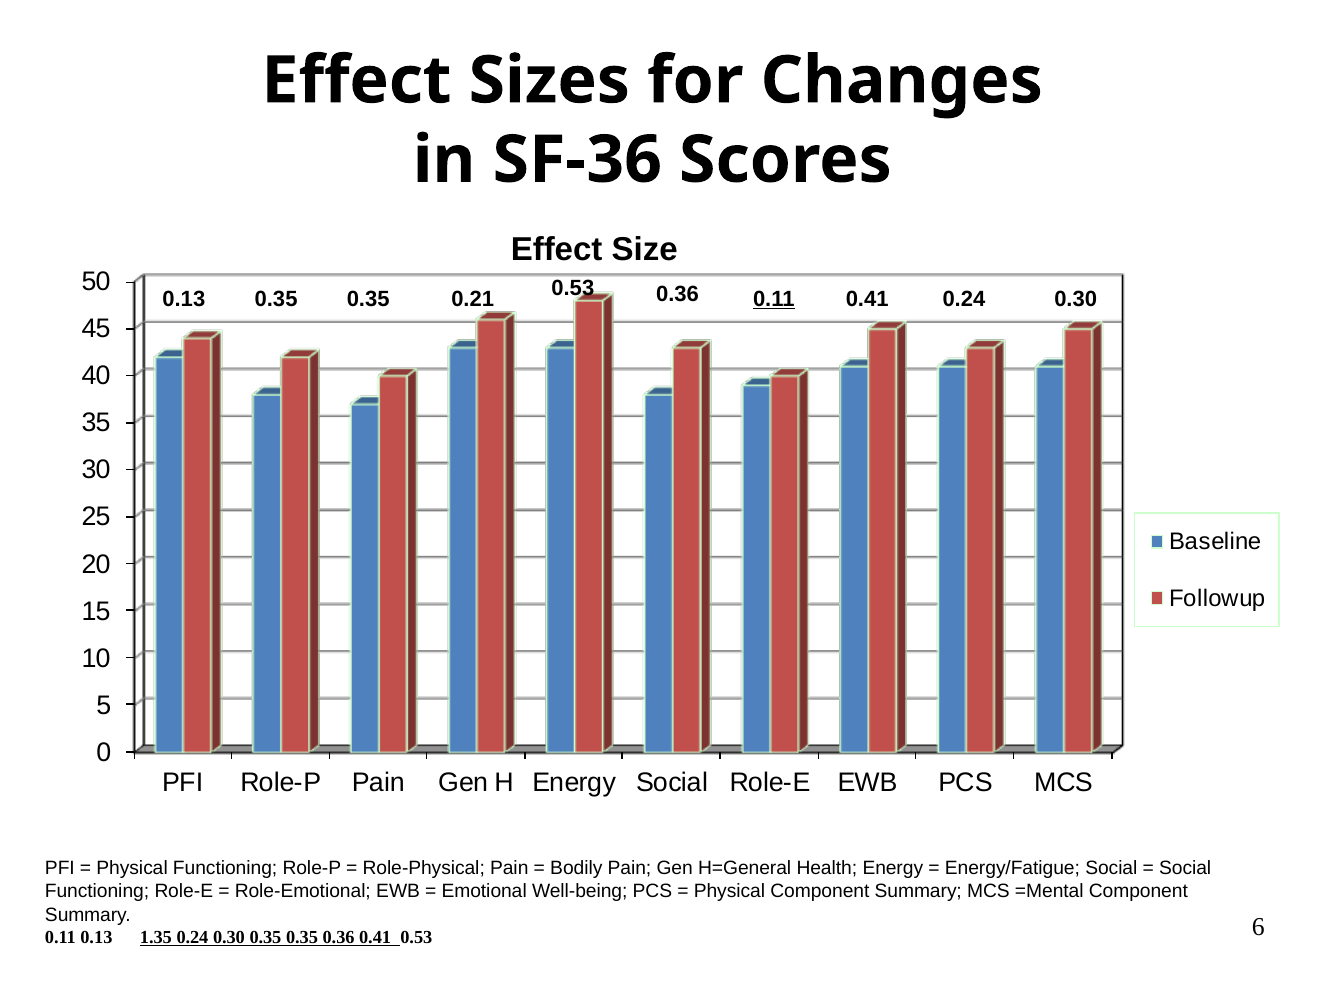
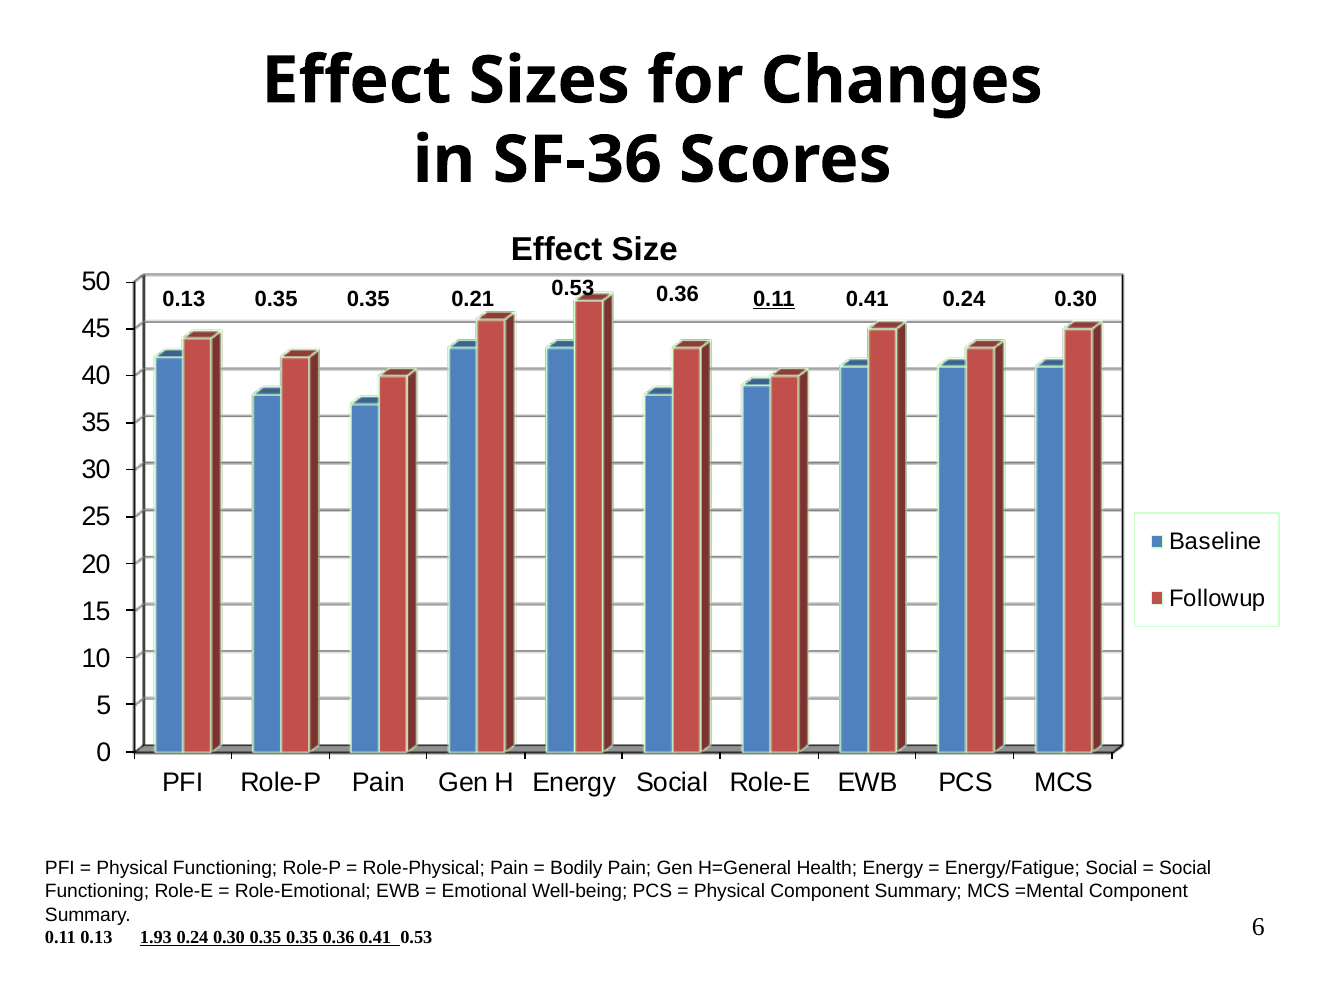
1.35: 1.35 -> 1.93
